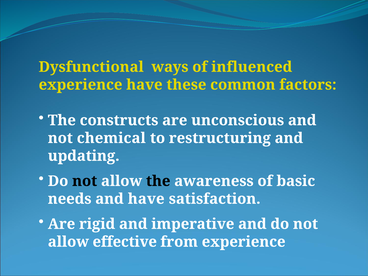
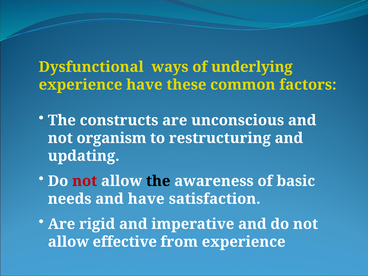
influenced: influenced -> underlying
chemical: chemical -> organism
not at (85, 181) colour: black -> red
